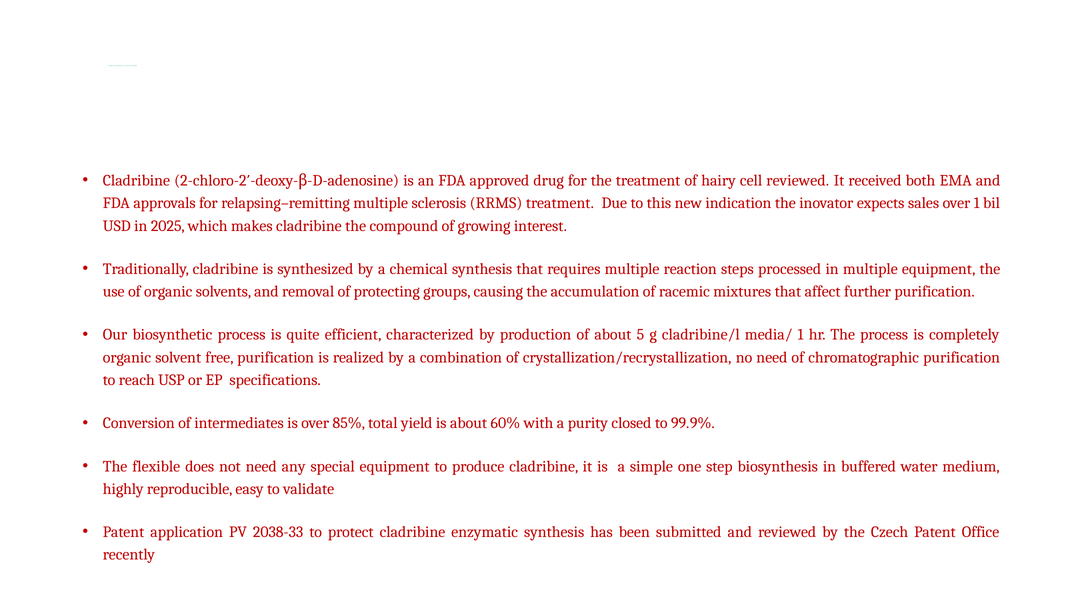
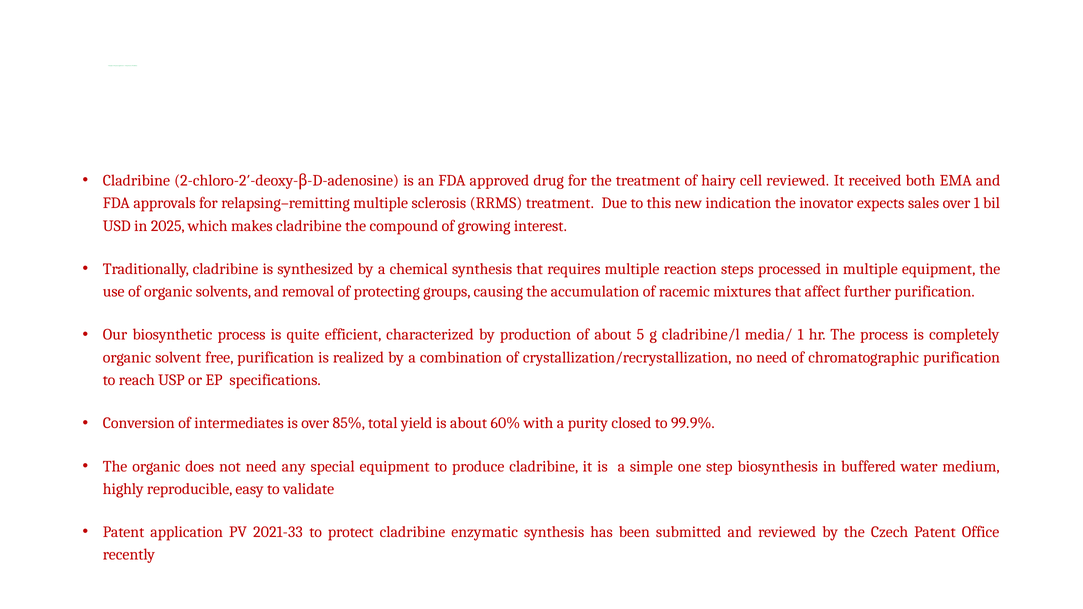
The flexible: flexible -> organic
2038-33: 2038-33 -> 2021-33
